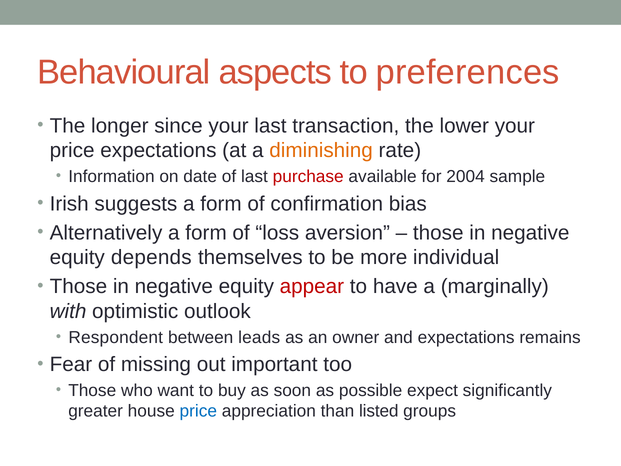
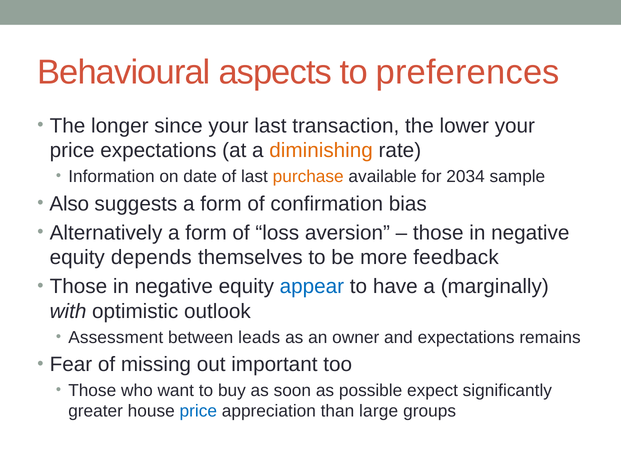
purchase colour: red -> orange
2004: 2004 -> 2034
Irish: Irish -> Also
individual: individual -> feedback
appear colour: red -> blue
Respondent: Respondent -> Assessment
listed: listed -> large
